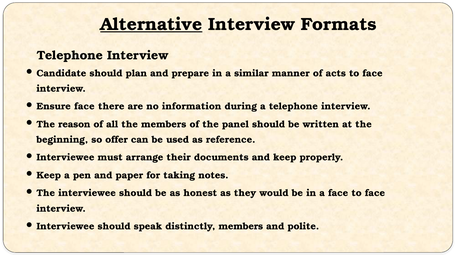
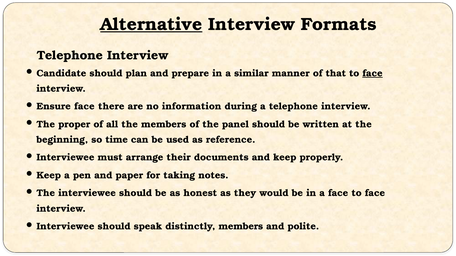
acts: acts -> that
face at (373, 73) underline: none -> present
reason: reason -> proper
offer: offer -> time
